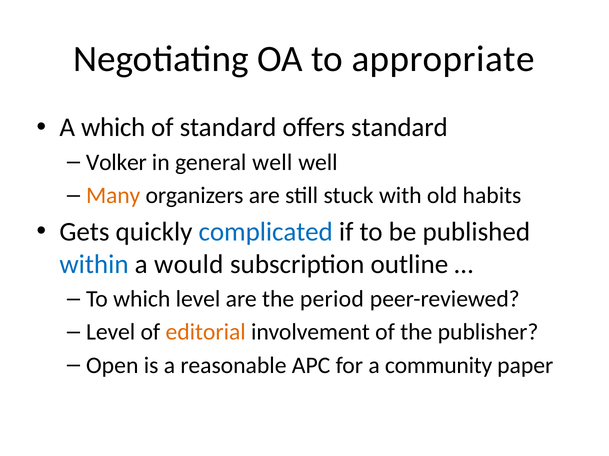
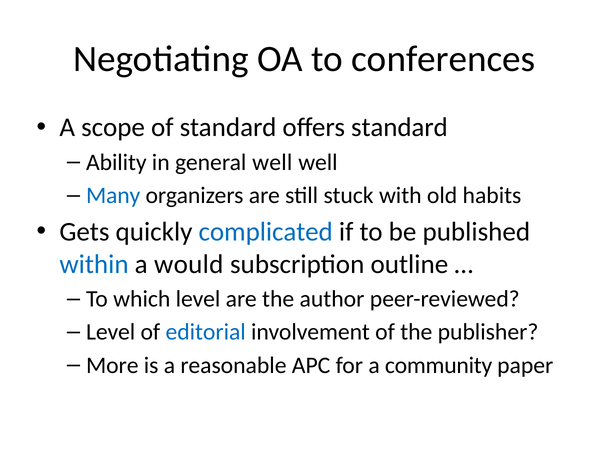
appropriate: appropriate -> conferences
A which: which -> scope
Volker: Volker -> Ability
Many colour: orange -> blue
period: period -> author
editorial colour: orange -> blue
Open: Open -> More
